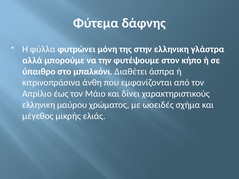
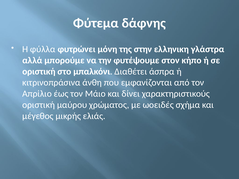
ύπαιθρο at (39, 72): ύπαιθρο -> οριστική
ελληνικη at (39, 105): ελληνικη -> οριστική
